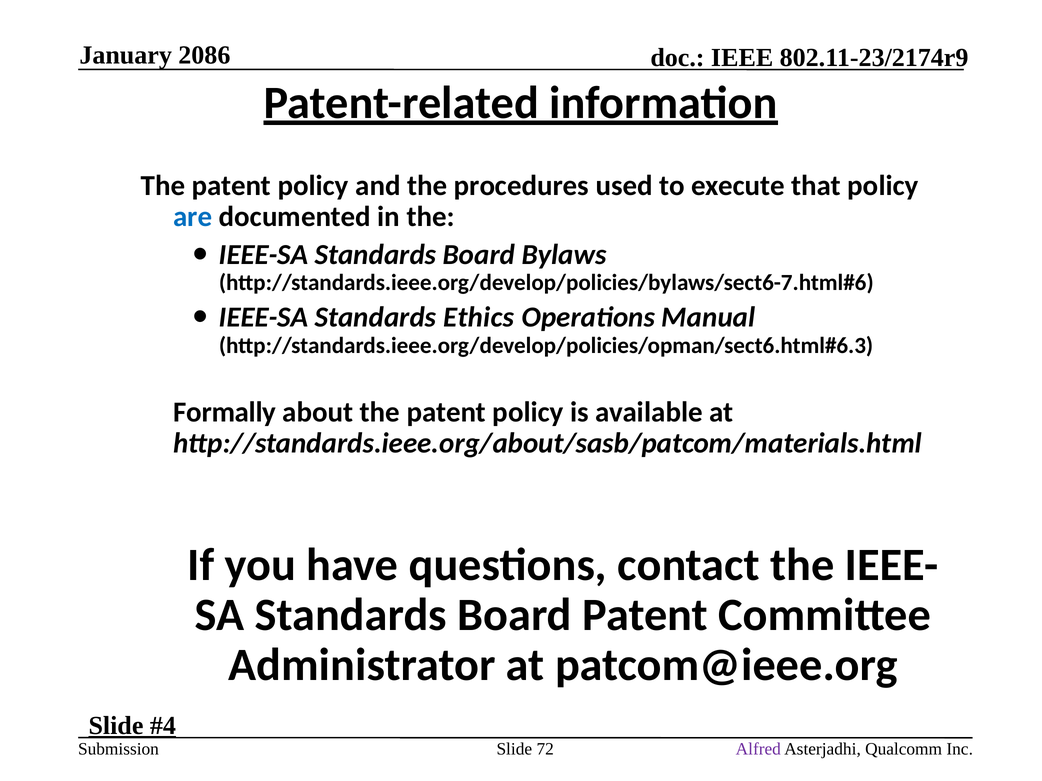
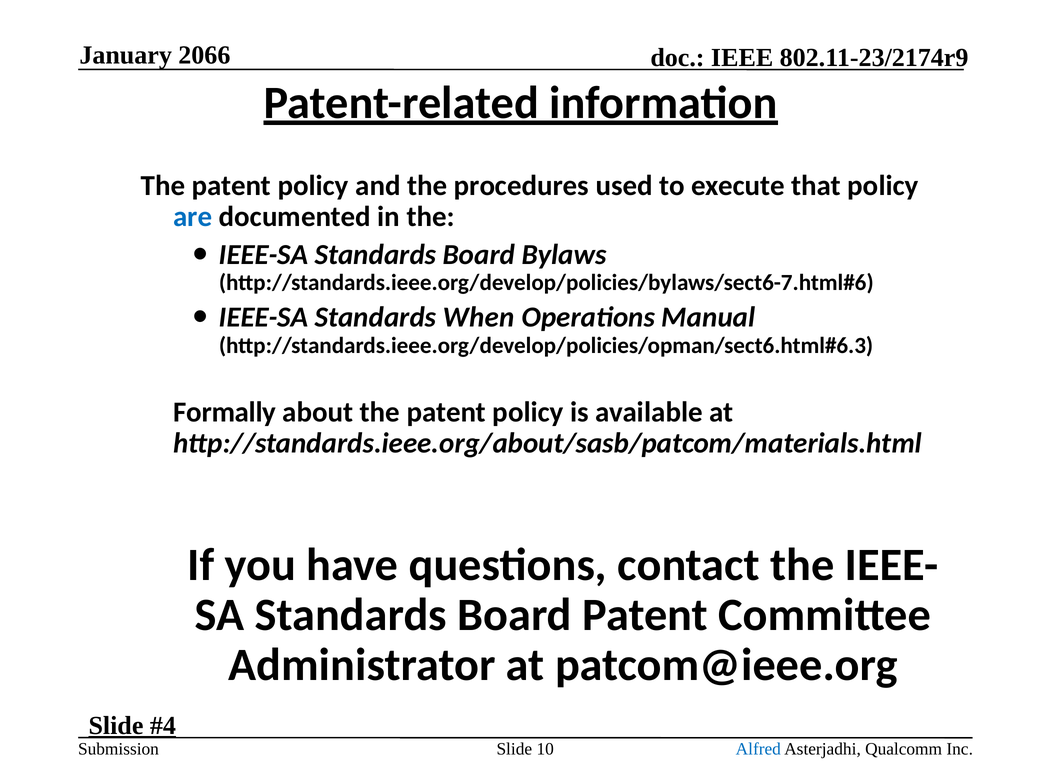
2086: 2086 -> 2066
Ethics: Ethics -> When
72: 72 -> 10
Alfred colour: purple -> blue
